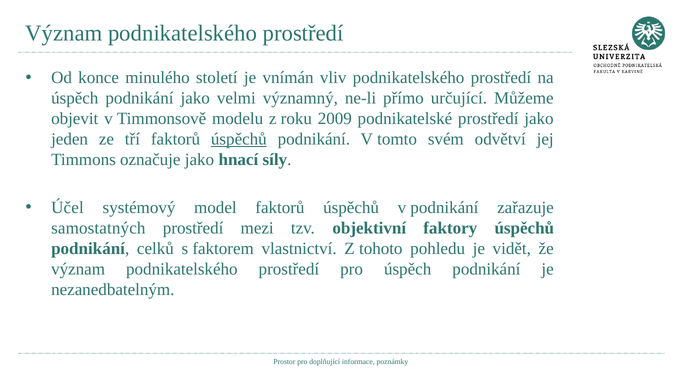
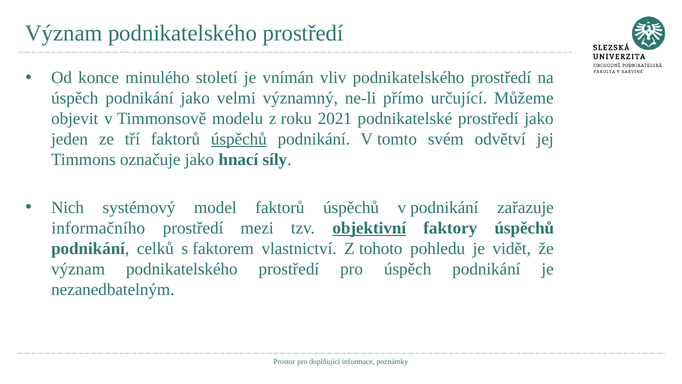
2009: 2009 -> 2021
Účel: Účel -> Nich
samostatných: samostatných -> informačního
objektivní underline: none -> present
